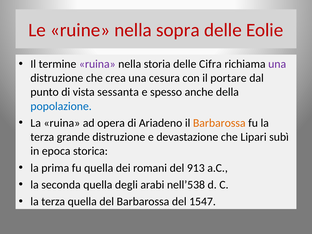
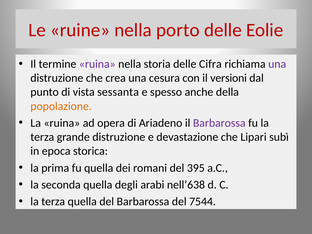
sopra: sopra -> porto
portare: portare -> versioni
popolazione colour: blue -> orange
Barbarossa at (219, 123) colour: orange -> purple
913: 913 -> 395
nell’538: nell’538 -> nell’638
1547: 1547 -> 7544
